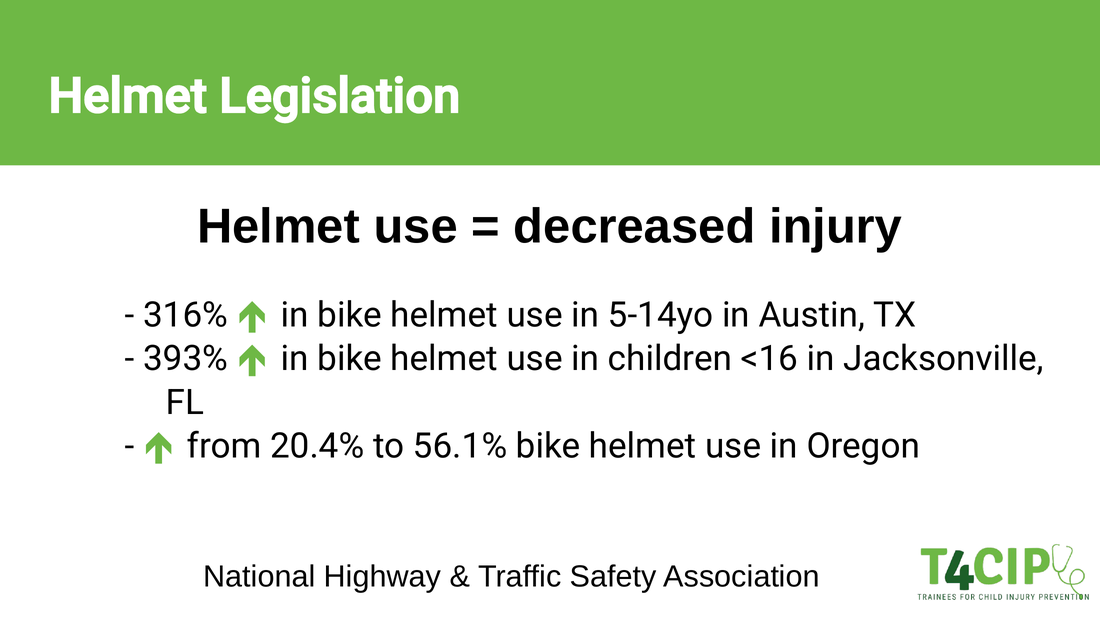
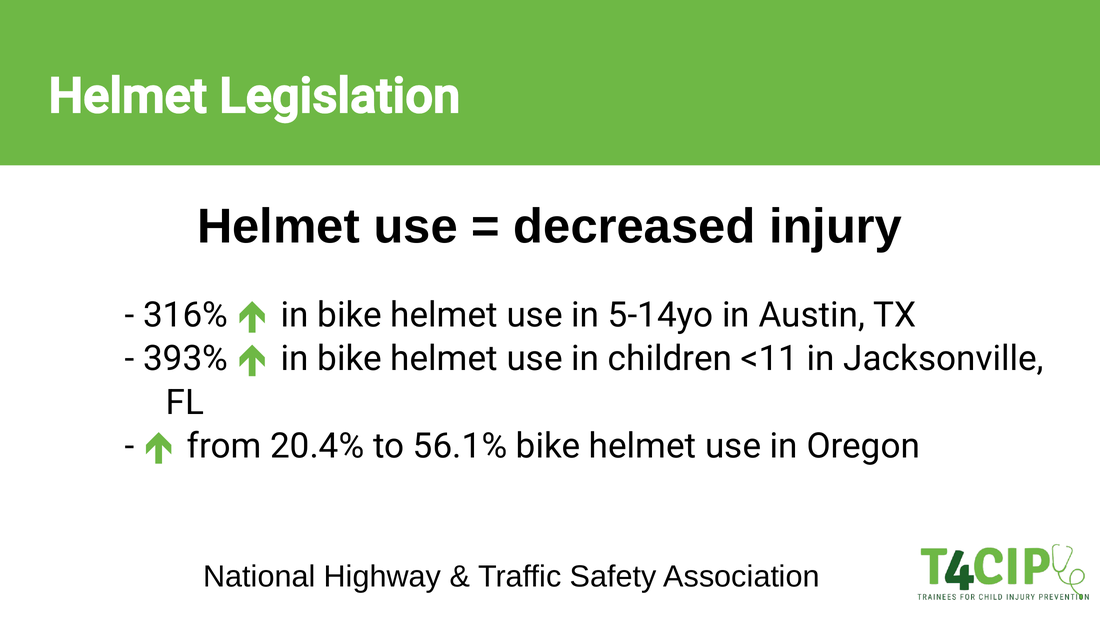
<16: <16 -> <11
